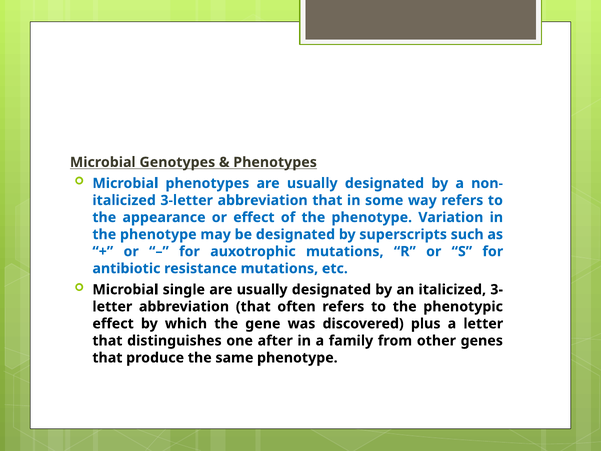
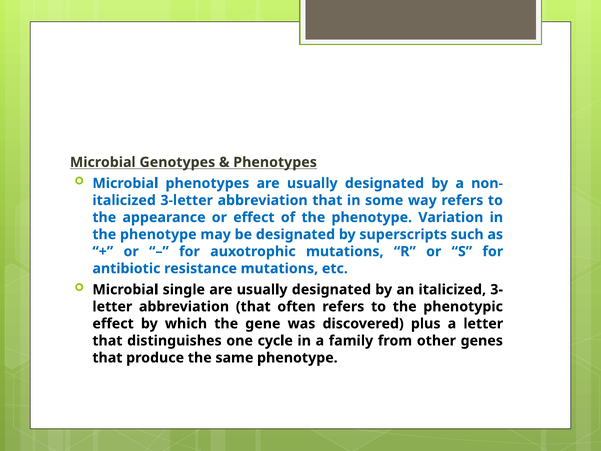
after: after -> cycle
